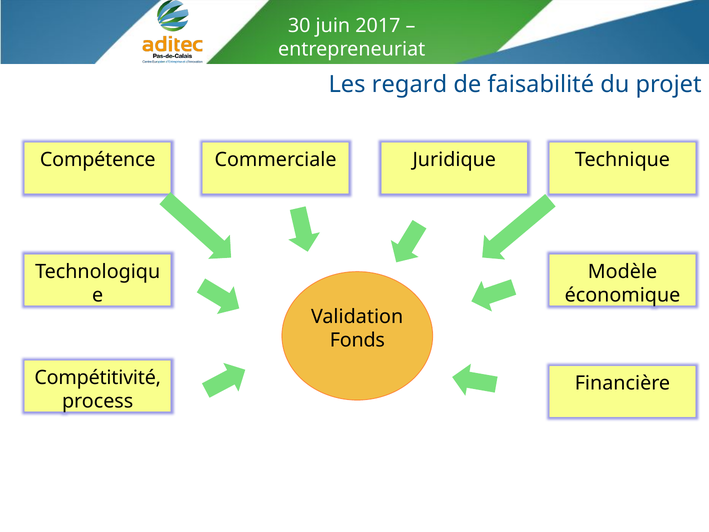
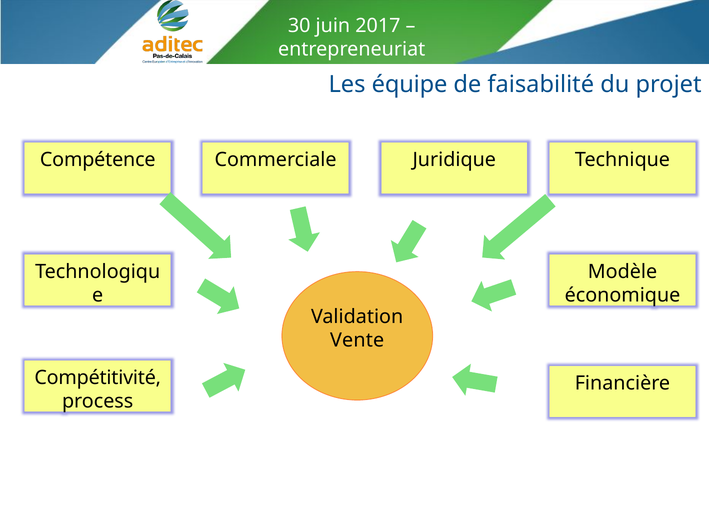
regard: regard -> équipe
Fonds: Fonds -> Vente
